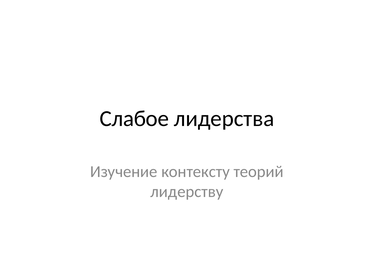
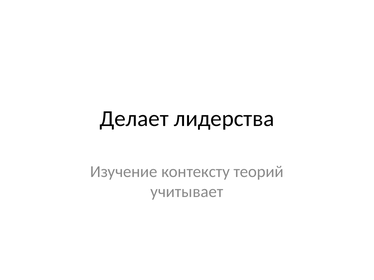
Слабое: Слабое -> Делает
лидерству: лидерству -> учитывает
